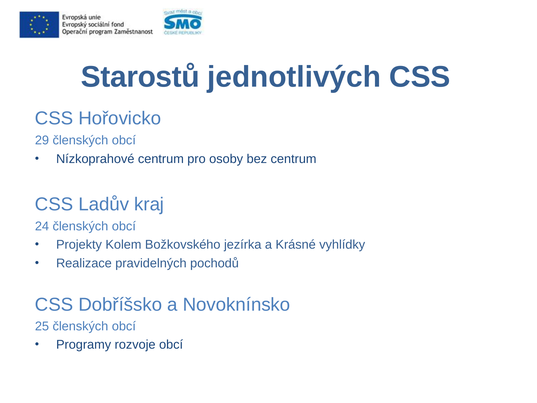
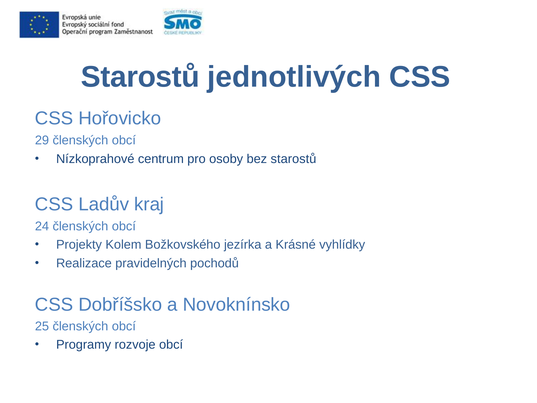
bez centrum: centrum -> starostů
